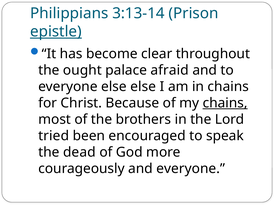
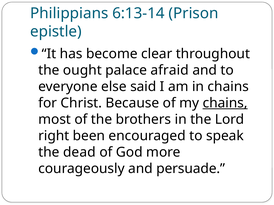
3:13-14: 3:13-14 -> 6:13-14
epistle underline: present -> none
else else: else -> said
tried: tried -> right
and everyone: everyone -> persuade
